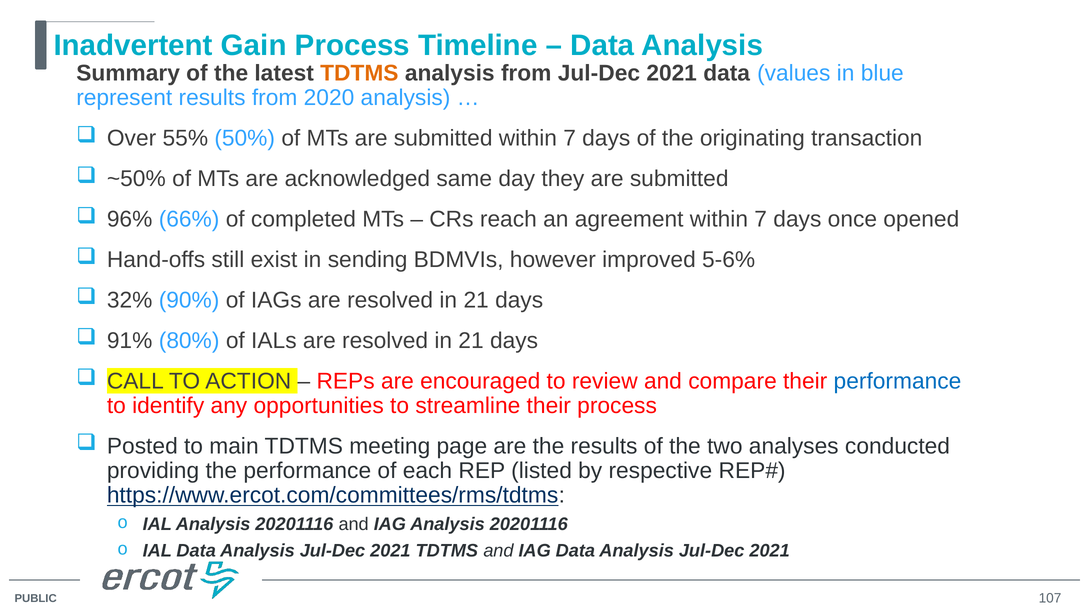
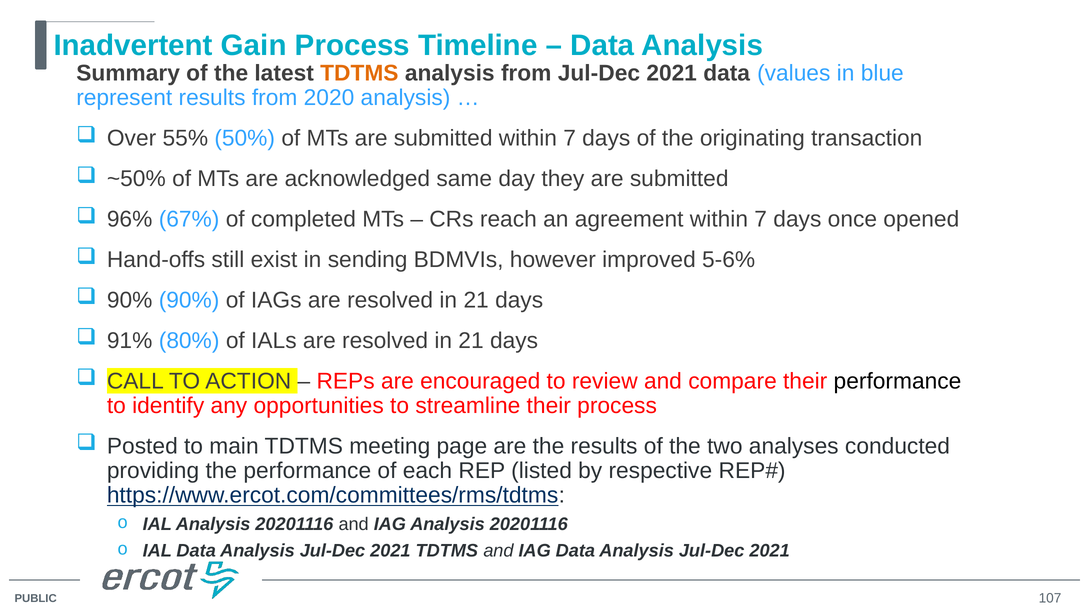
66%: 66% -> 67%
32% at (130, 300): 32% -> 90%
performance at (897, 381) colour: blue -> black
